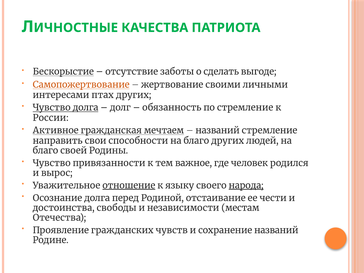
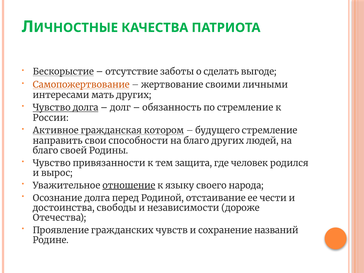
птах: птах -> мать
мечтаем: мечтаем -> котором
названий at (218, 130): названий -> будущего
важное: важное -> защита
народа underline: present -> none
местам: местам -> дороже
